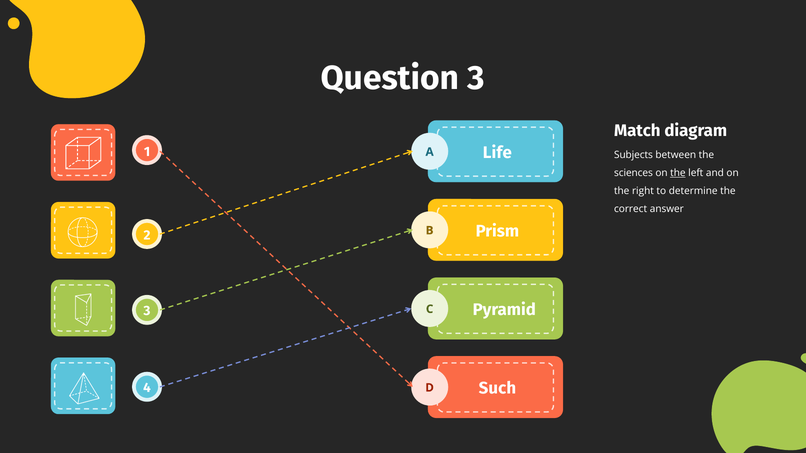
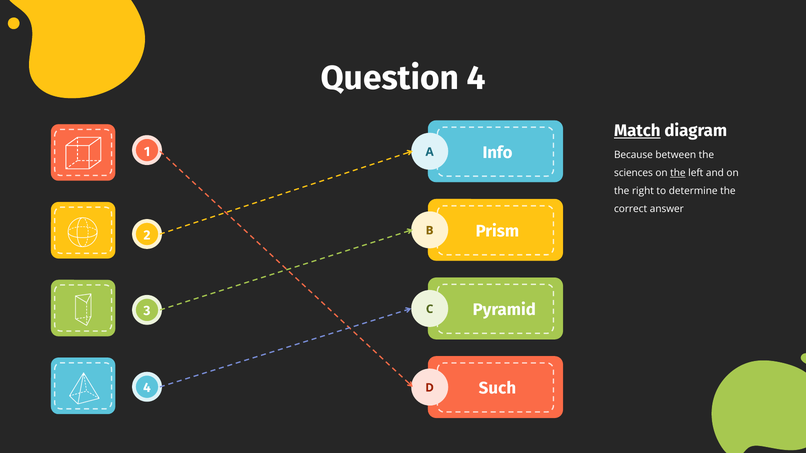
Question 3: 3 -> 4
Match underline: none -> present
Life: Life -> Info
Subjects: Subjects -> Because
